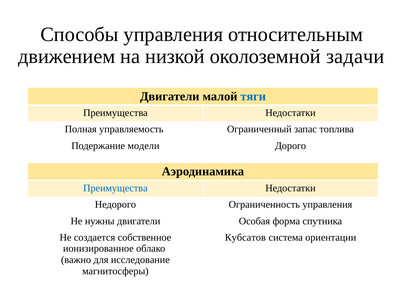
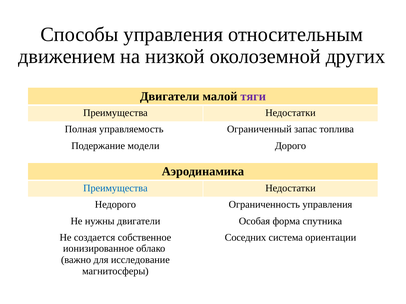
задачи: задачи -> других
тяги colour: blue -> purple
Кубсатов: Кубсатов -> Соседних
